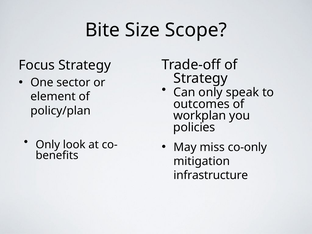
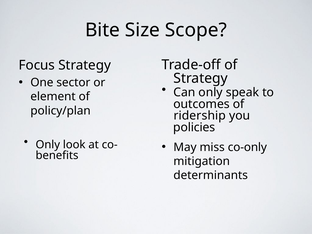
workplan: workplan -> ridership
infrastructure: infrastructure -> determinants
